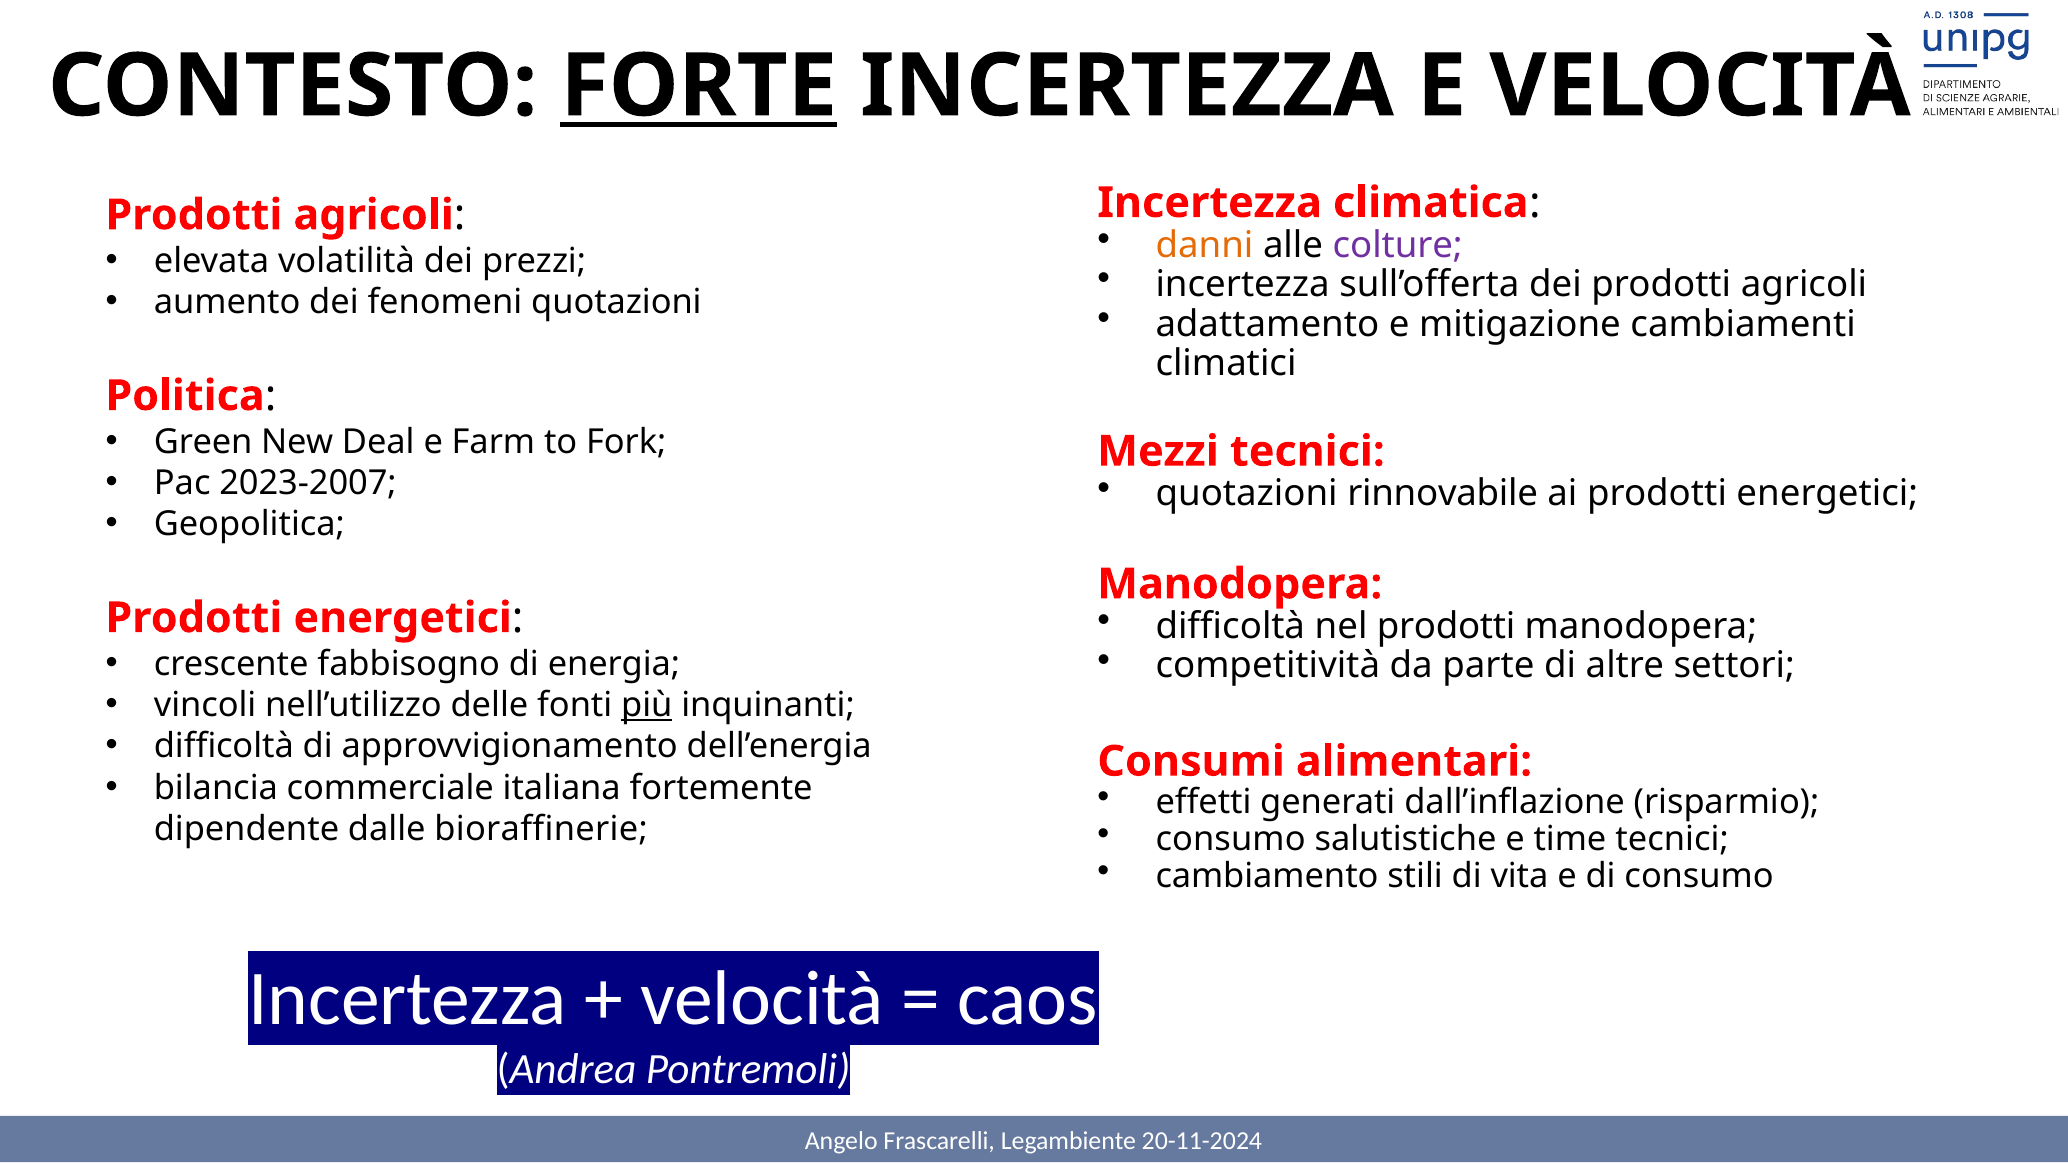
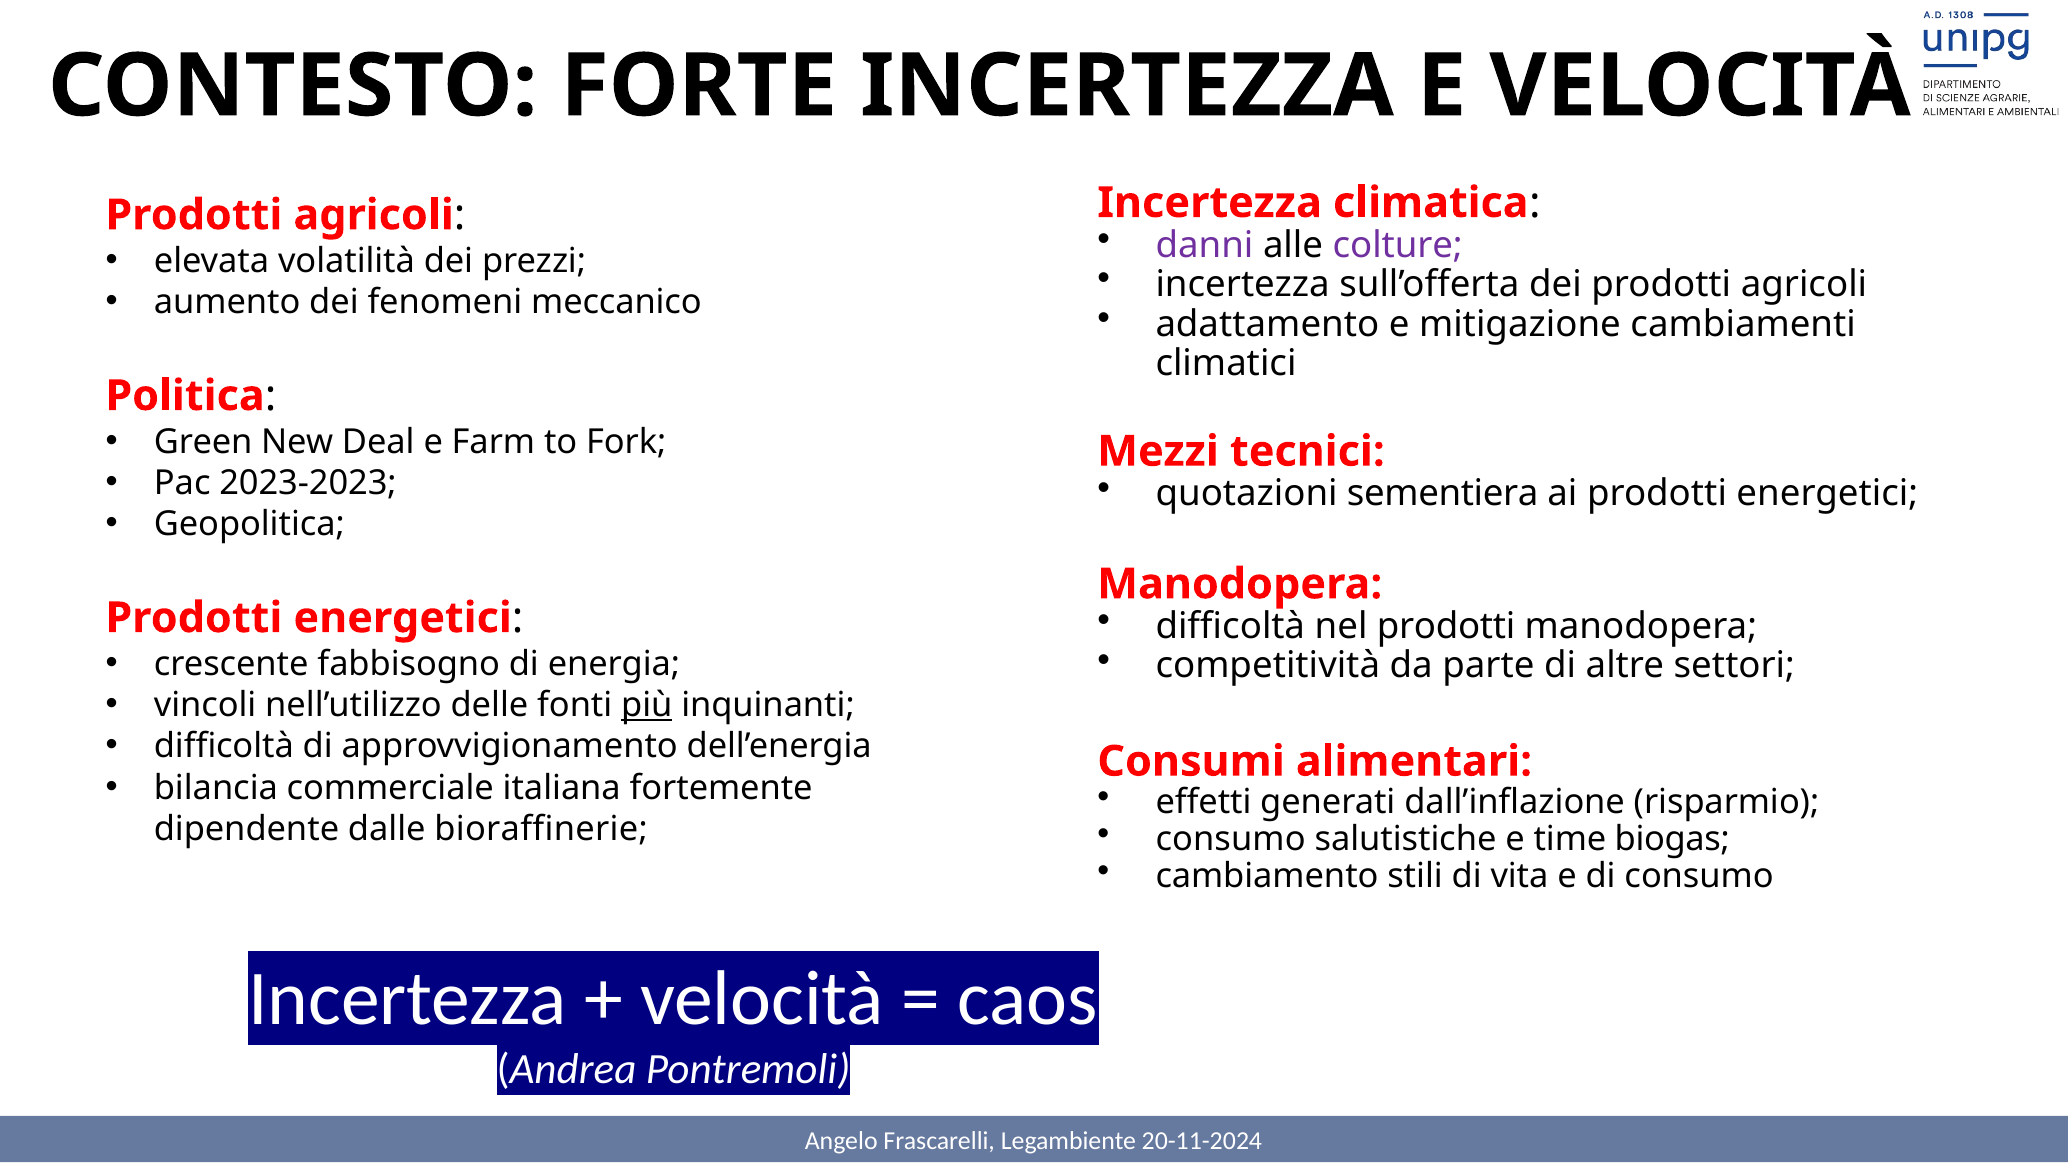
FORTE underline: present -> none
danni colour: orange -> purple
fenomeni quotazioni: quotazioni -> meccanico
2023-2007: 2023-2007 -> 2023-2023
rinnovabile: rinnovabile -> sementiera
time tecnici: tecnici -> biogas
